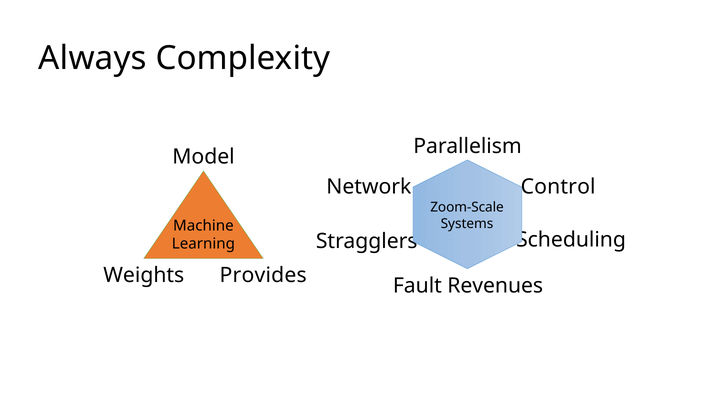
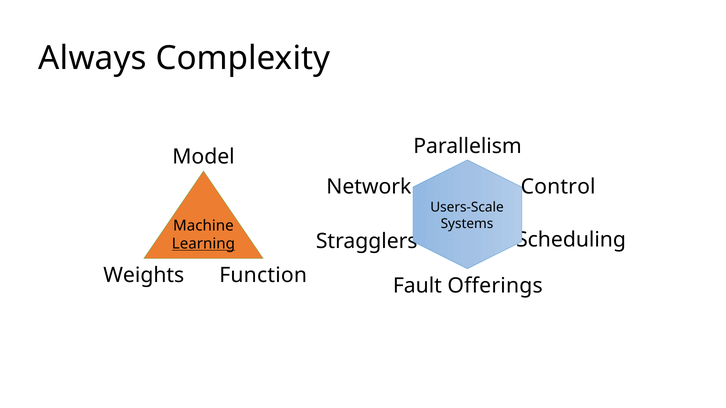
Zoom-Scale: Zoom-Scale -> Users-Scale
Learning underline: none -> present
Provides: Provides -> Function
Revenues: Revenues -> Offerings
